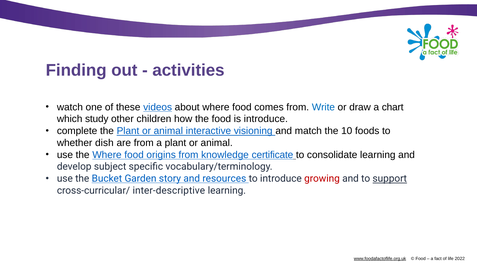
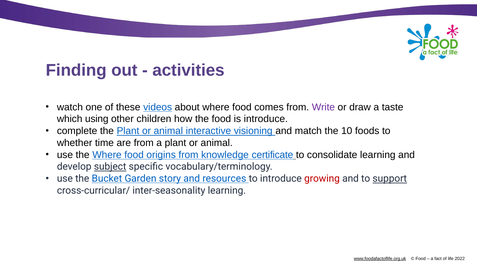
Write colour: blue -> purple
chart: chart -> taste
study: study -> using
dish: dish -> time
subject underline: none -> present
inter-descriptive: inter-descriptive -> inter-seasonality
